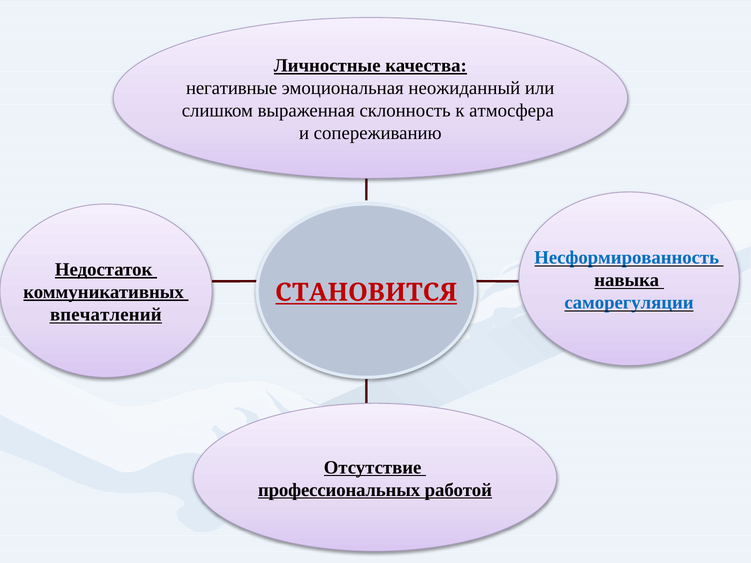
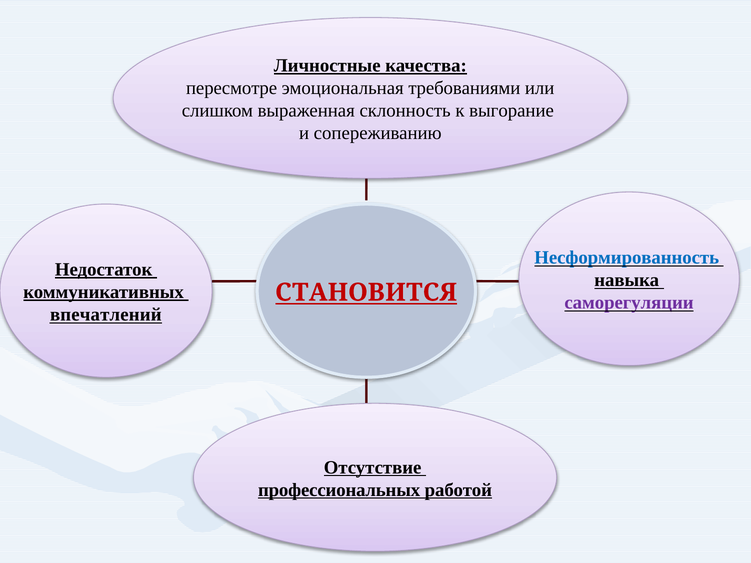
негативные: негативные -> пересмотре
неожиданный: неожиданный -> требованиями
атмосфера: атмосфера -> выгорание
саморегуляции colour: blue -> purple
